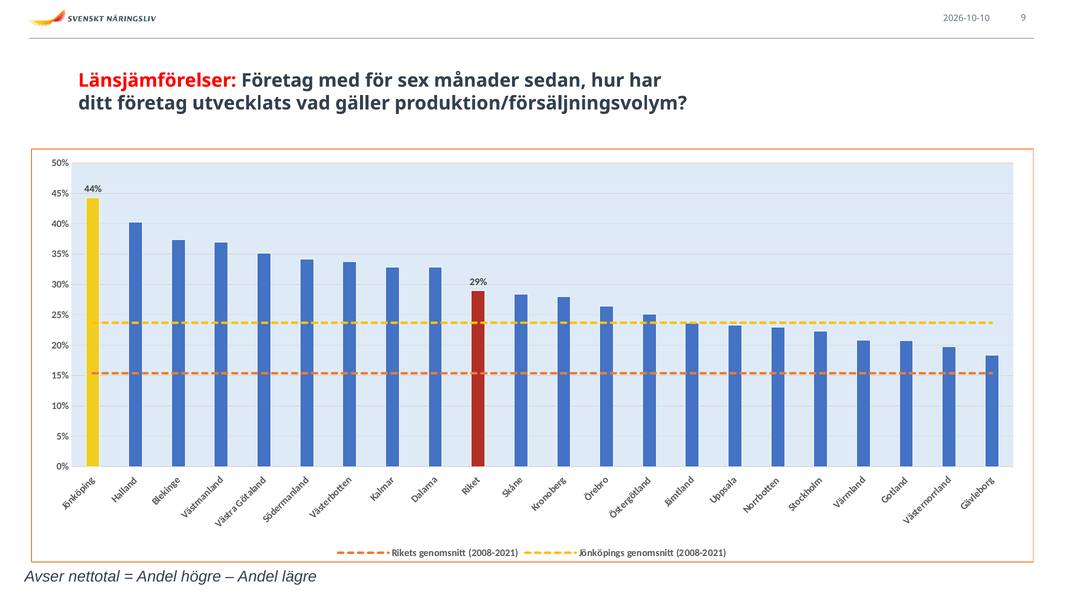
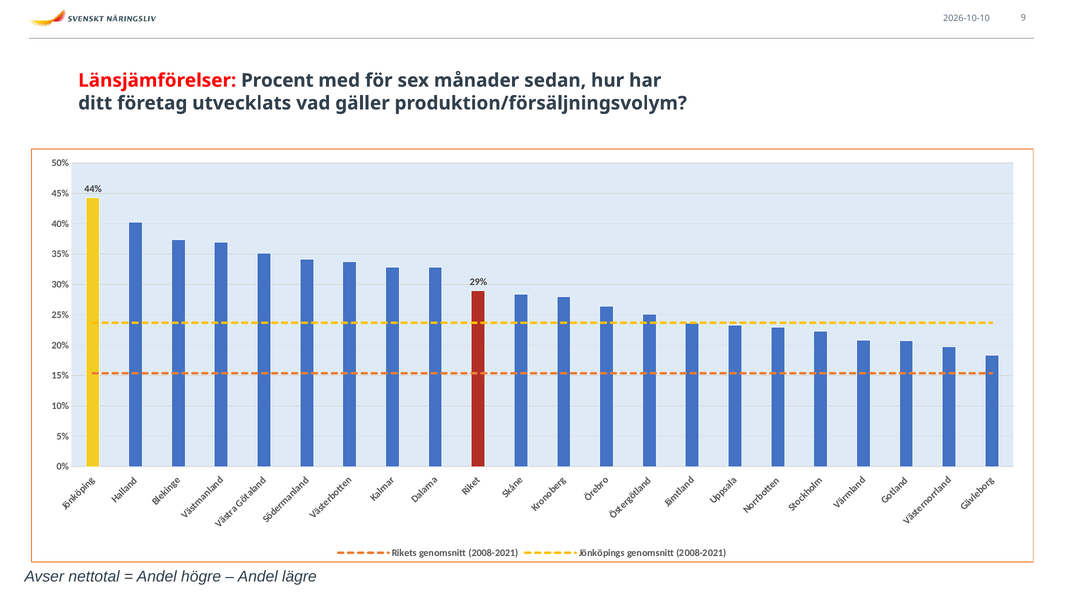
Länsjämförelser Företag: Företag -> Procent
